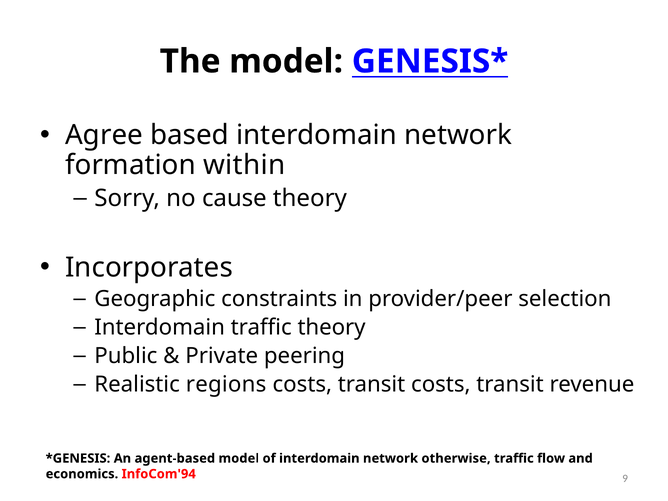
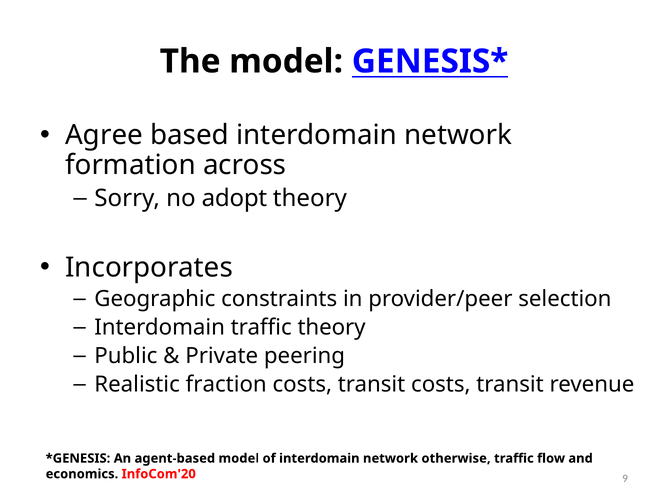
within: within -> across
cause: cause -> adopt
regions: regions -> fraction
InfoCom'94: InfoCom'94 -> InfoCom'20
